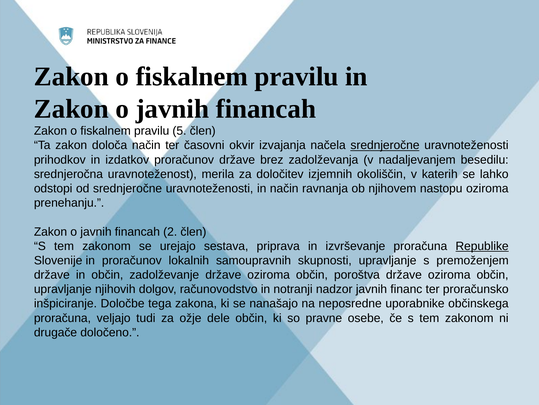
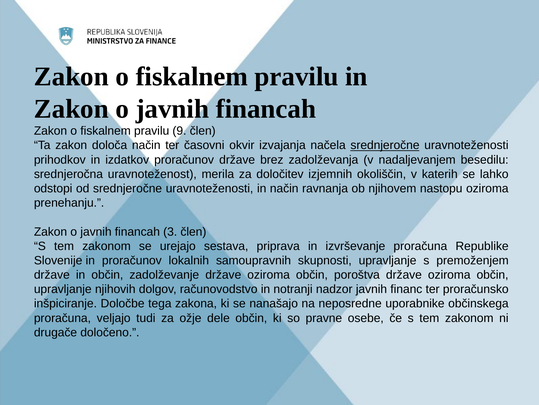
5: 5 -> 9
2: 2 -> 3
Republike underline: present -> none
